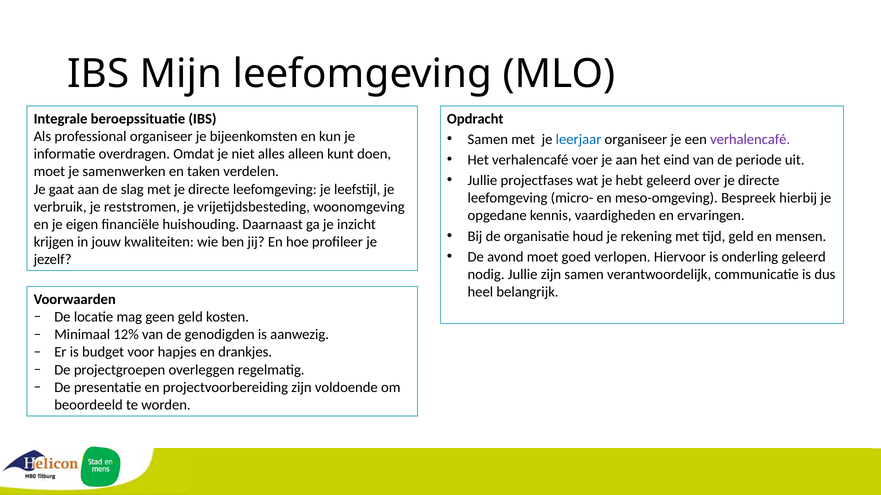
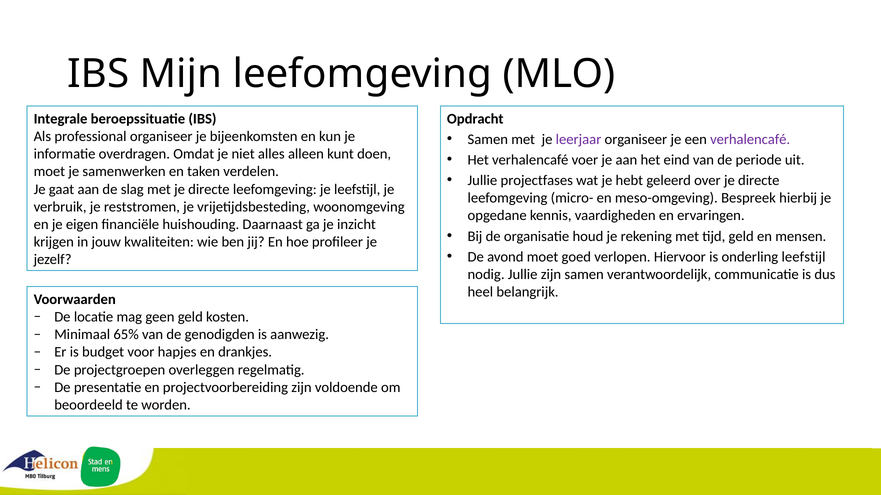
leerjaar colour: blue -> purple
onderling geleerd: geleerd -> leefstijl
12%: 12% -> 65%
